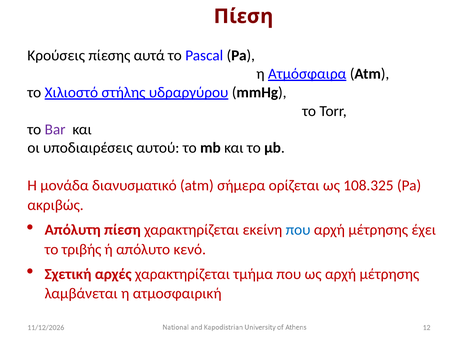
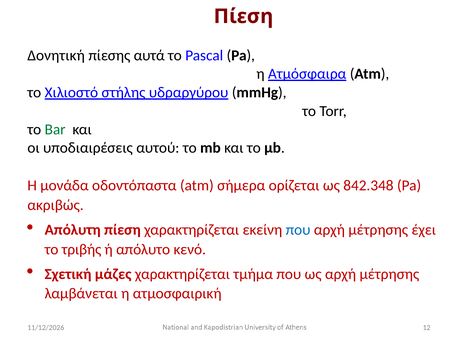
Κρούσεις: Κρούσεις -> Δονητική
Bar colour: purple -> green
διανυσματικό: διανυσματικό -> οδοντόπαστα
108.325: 108.325 -> 842.348
αρχές: αρχές -> μάζες
